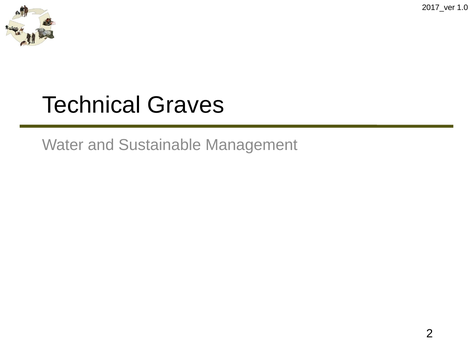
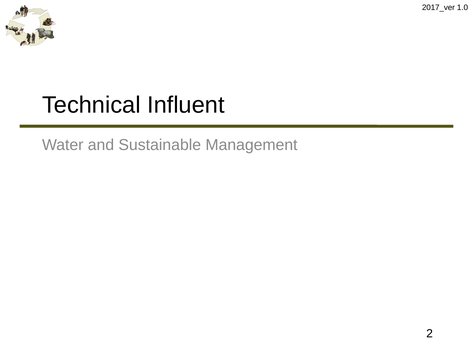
Graves: Graves -> Influent
